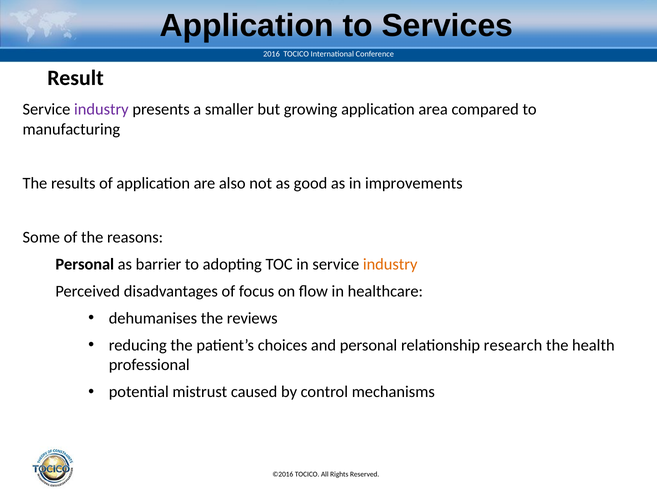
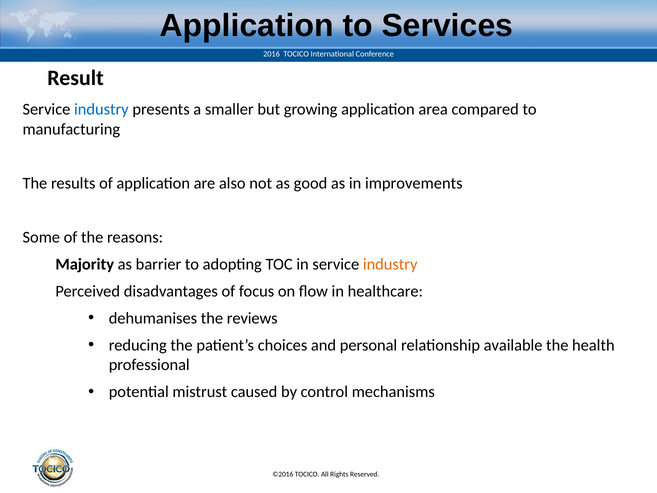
industry at (101, 109) colour: purple -> blue
Personal at (85, 264): Personal -> Majority
research: research -> available
